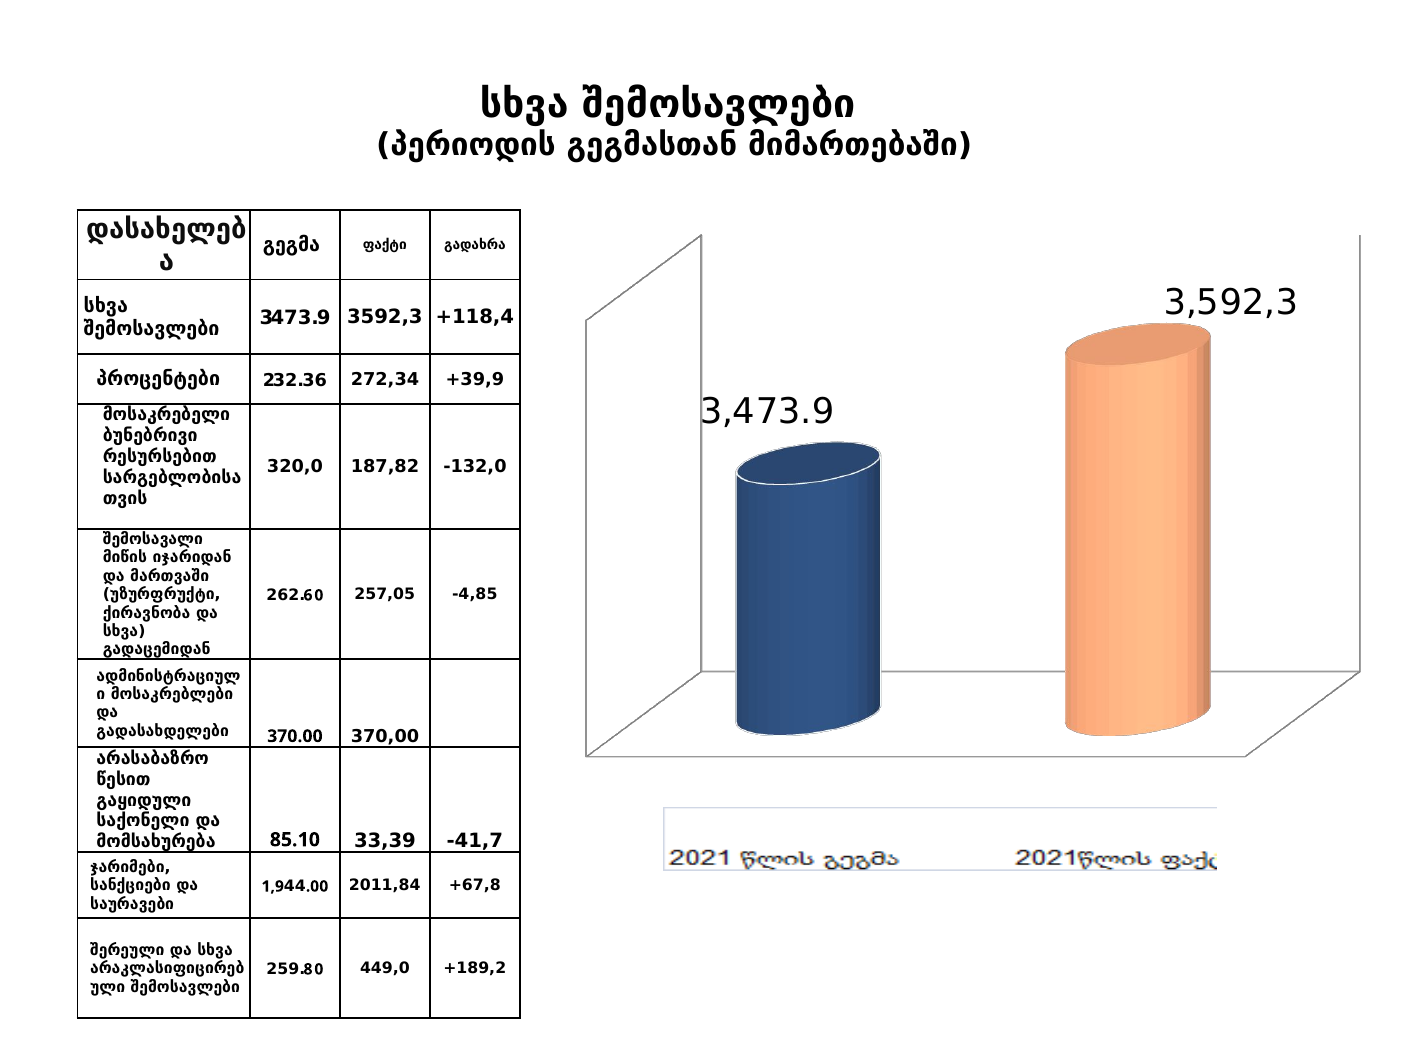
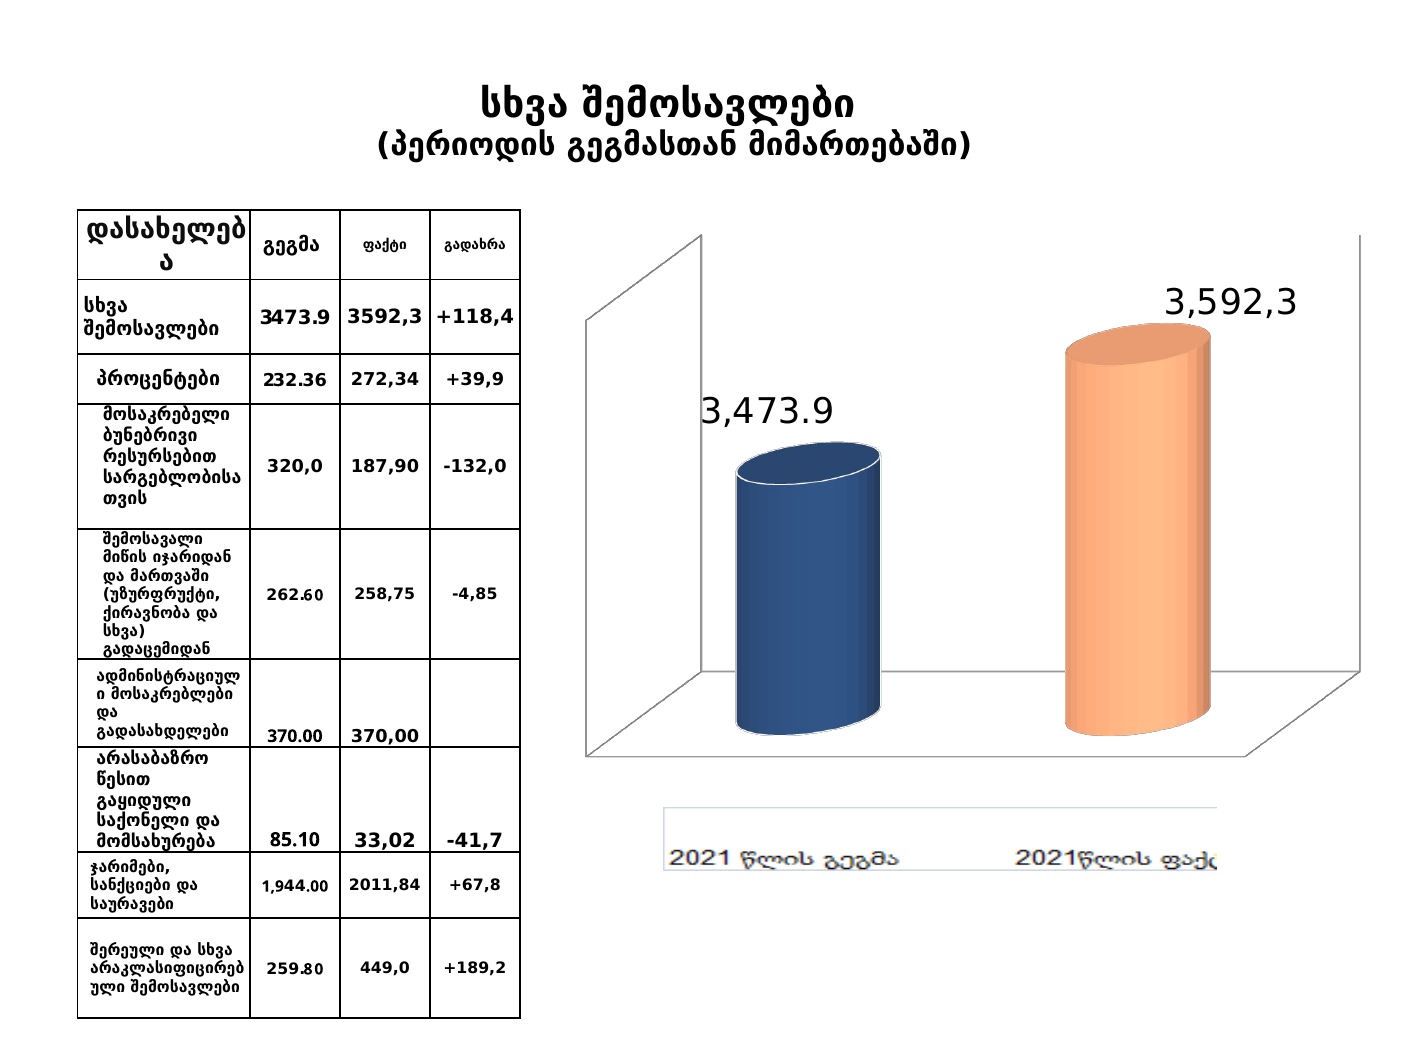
187,82: 187,82 -> 187,90
257,05: 257,05 -> 258,75
33,39: 33,39 -> 33,02
